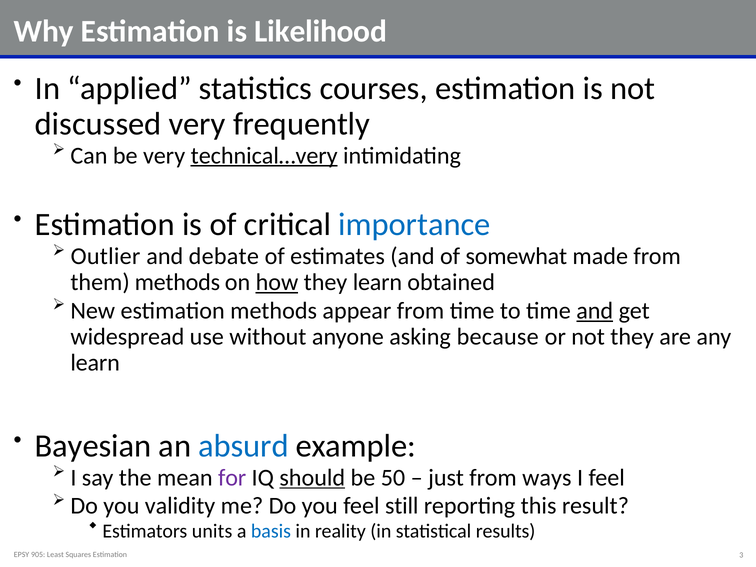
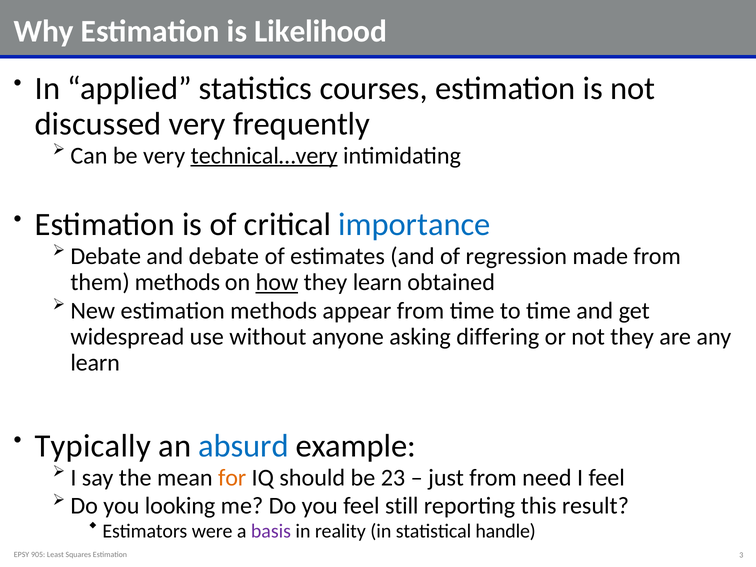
Outlier at (106, 256): Outlier -> Debate
somewhat: somewhat -> regression
and at (595, 311) underline: present -> none
because: because -> differing
Bayesian: Bayesian -> Typically
for colour: purple -> orange
should underline: present -> none
50: 50 -> 23
ways: ways -> need
validity: validity -> looking
units: units -> were
basis colour: blue -> purple
results: results -> handle
